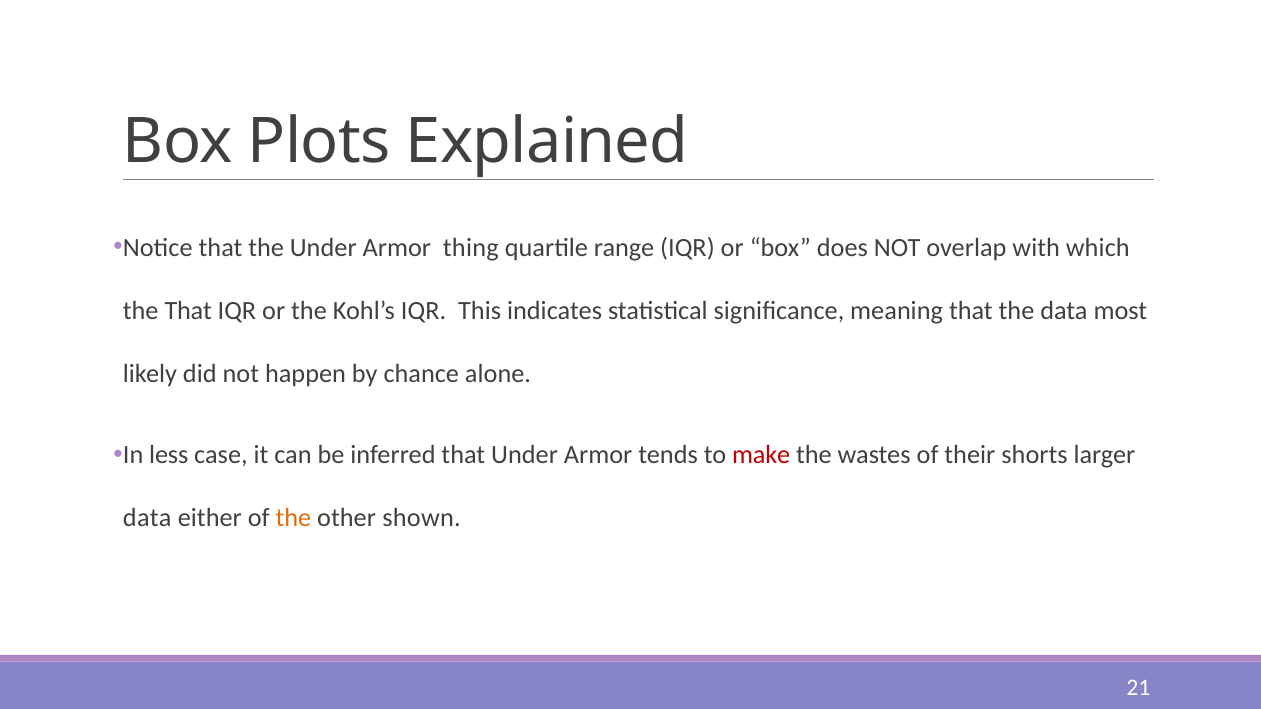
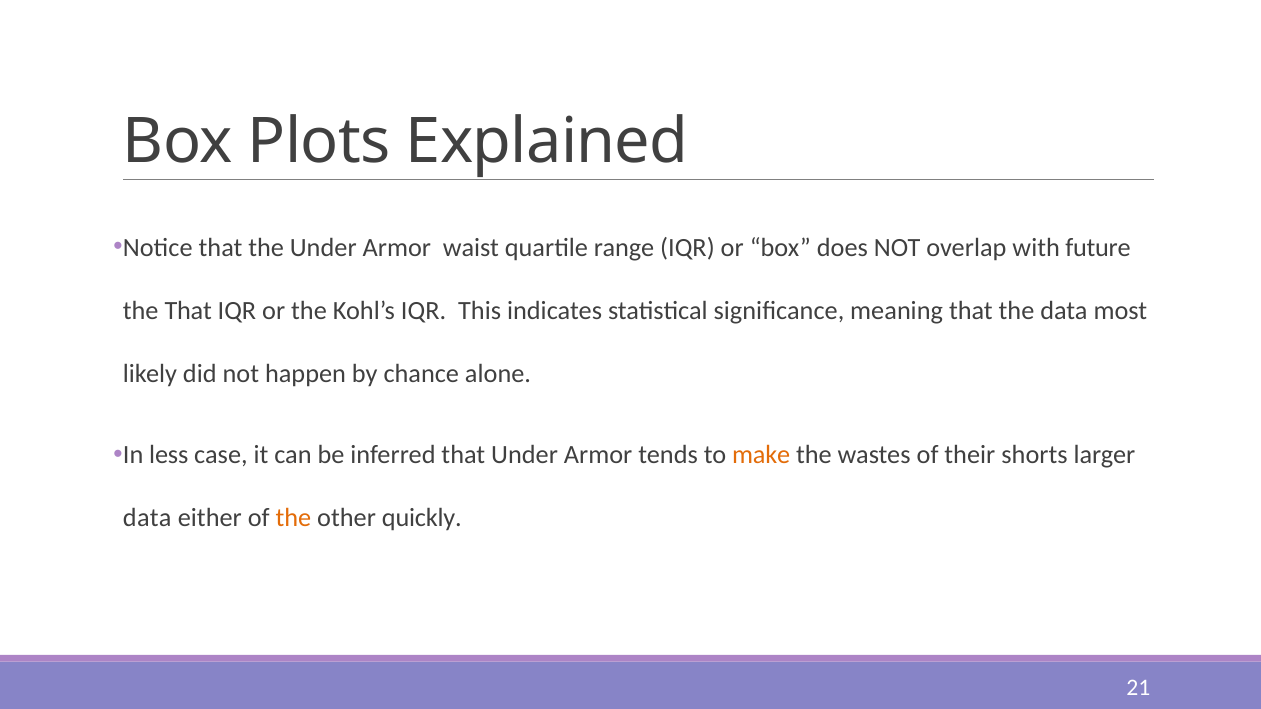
thing: thing -> waist
which: which -> future
make colour: red -> orange
shown: shown -> quickly
